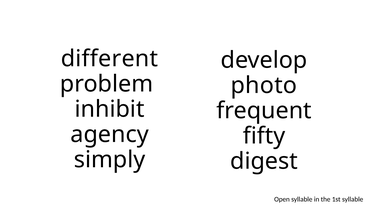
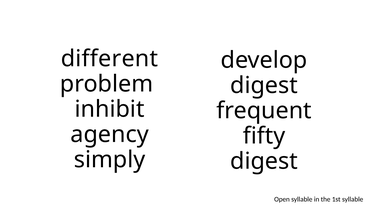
photo at (264, 86): photo -> digest
